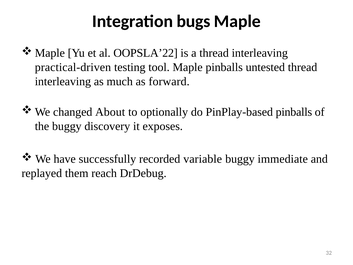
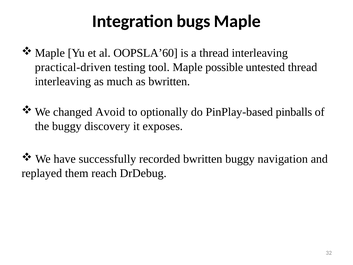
OOPSLA’22: OOPSLA’22 -> OOPSLA’60
Maple pinballs: pinballs -> possible
as forward: forward -> bwritten
About: About -> Avoid
recorded variable: variable -> bwritten
immediate: immediate -> navigation
